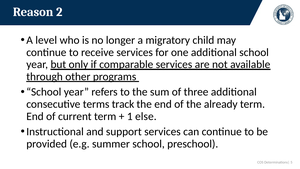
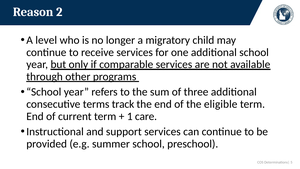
already: already -> eligible
else: else -> care
